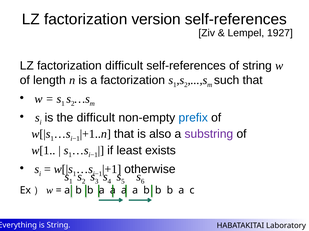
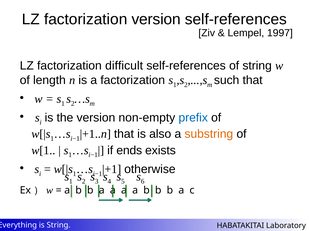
1927: 1927 -> 1997
the difficult: difficult -> version
substring colour: purple -> orange
least: least -> ends
